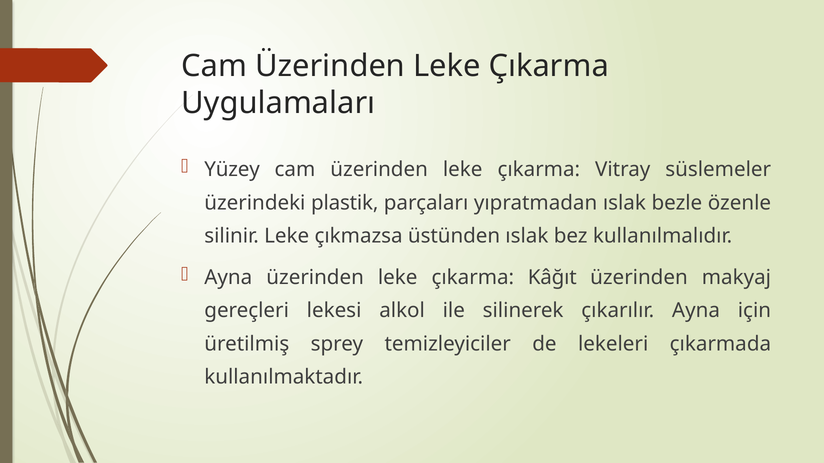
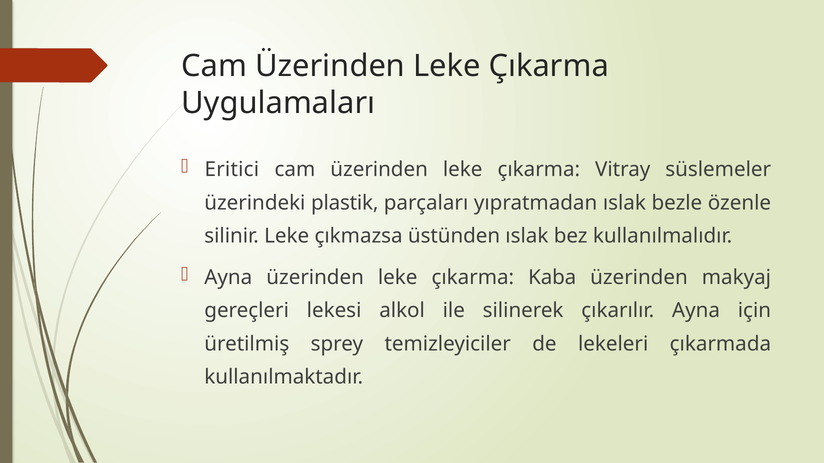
Yüzey: Yüzey -> Eritici
Kâğıt: Kâğıt -> Kaba
